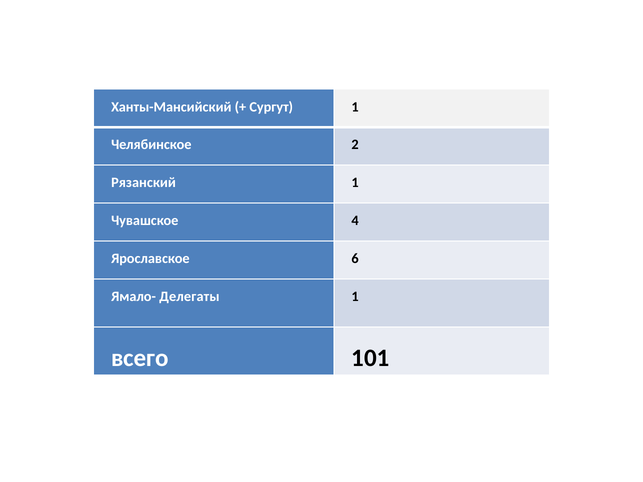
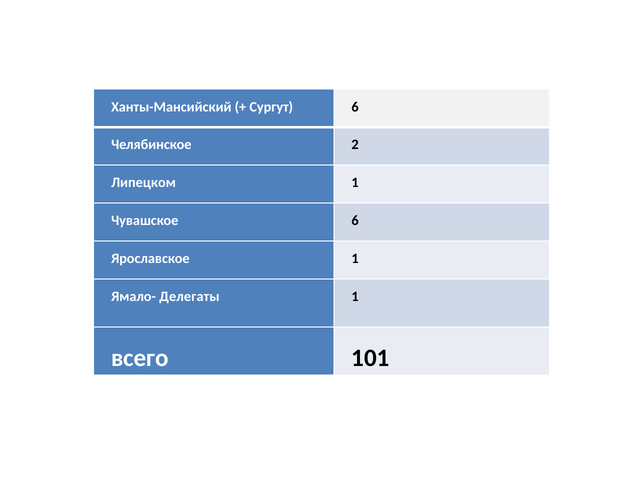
Сургут 1: 1 -> 6
Рязанский: Рязанский -> Липецком
Чувашское 4: 4 -> 6
Ярославское 6: 6 -> 1
